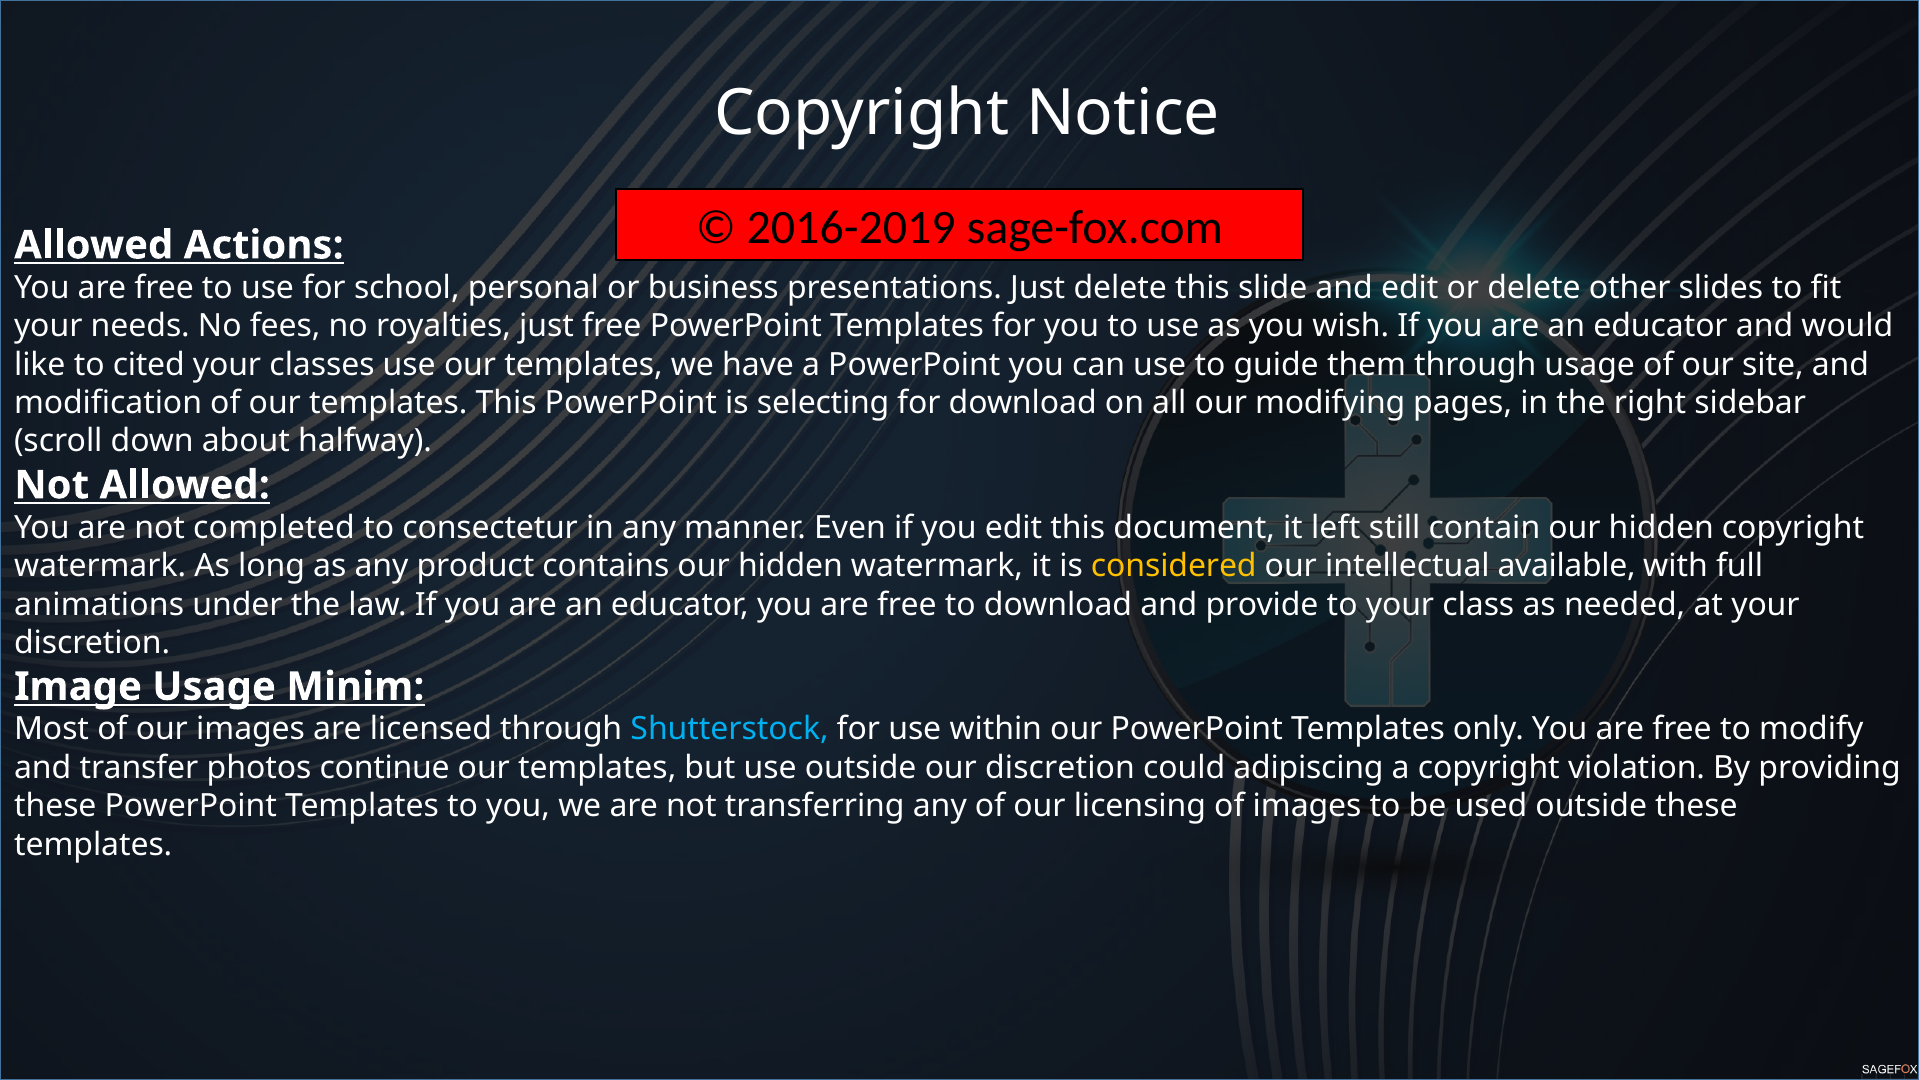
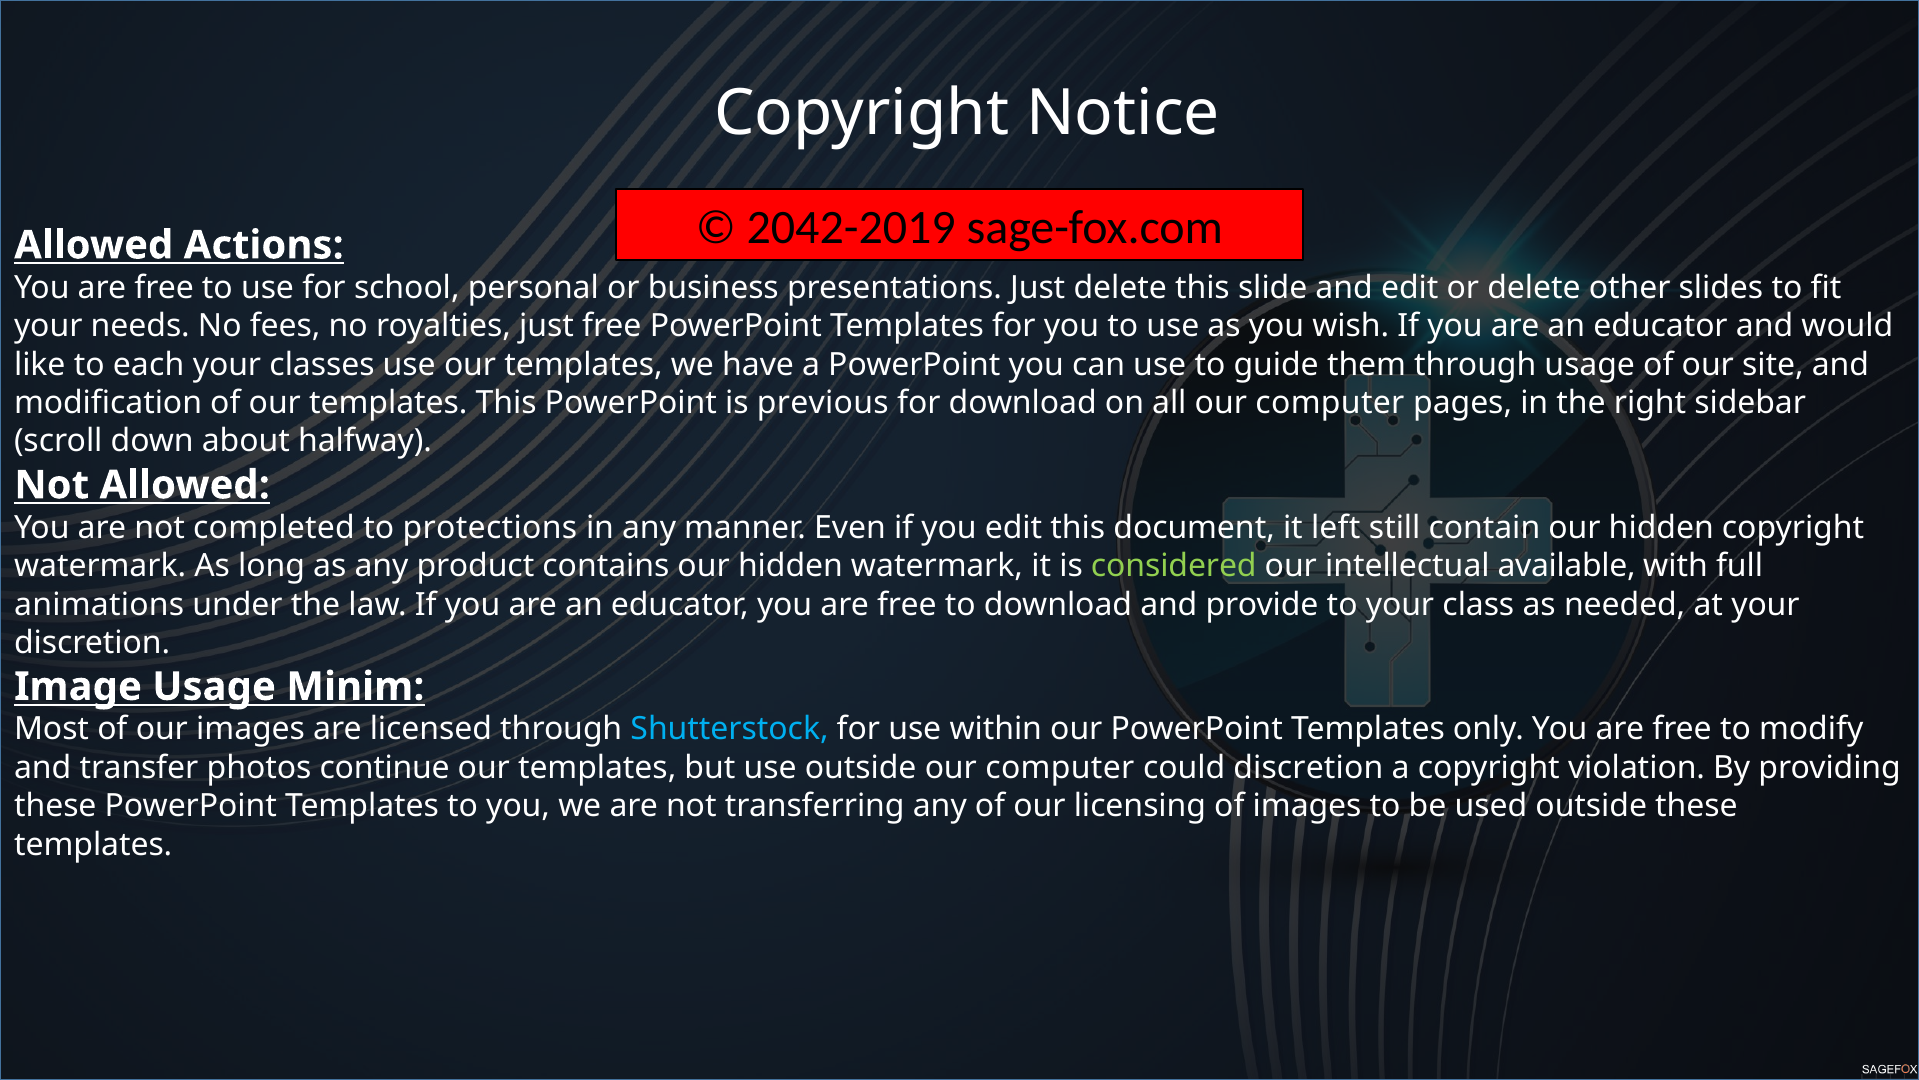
2016-2019: 2016-2019 -> 2042-2019
cited: cited -> each
selecting: selecting -> previous
all our modifying: modifying -> computer
consectetur: consectetur -> protections
considered colour: yellow -> light green
outside our discretion: discretion -> computer
could adipiscing: adipiscing -> discretion
